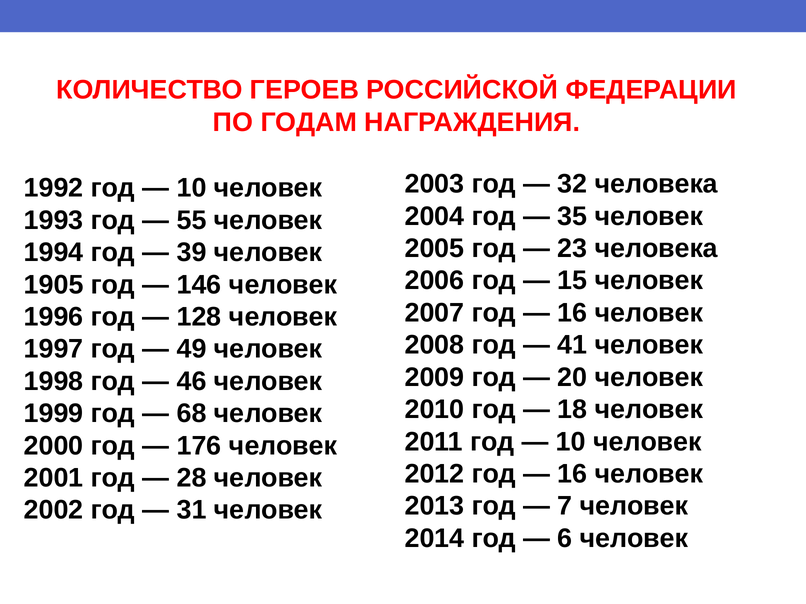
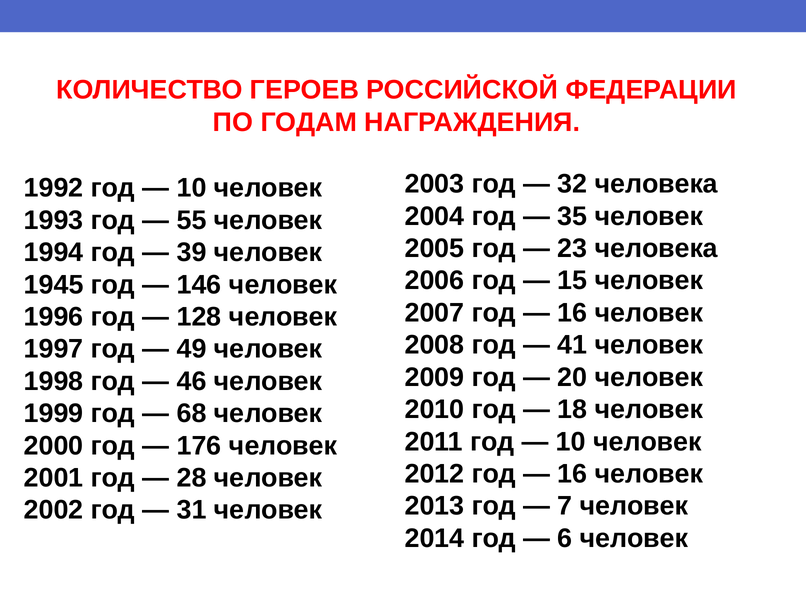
1905: 1905 -> 1945
